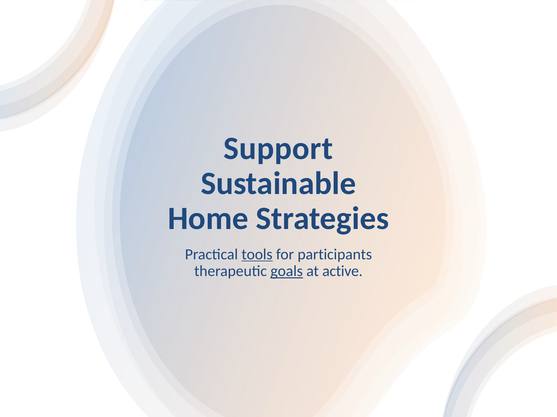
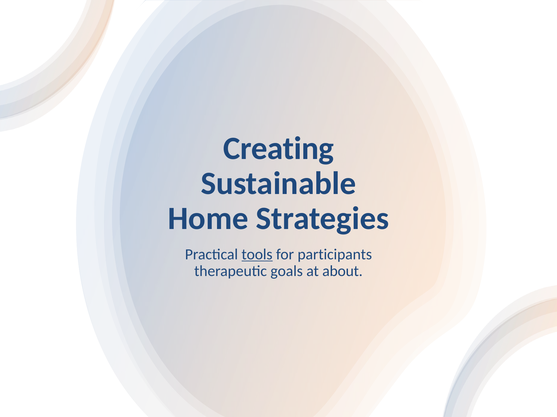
Support: Support -> Creating
goals underline: present -> none
active: active -> about
